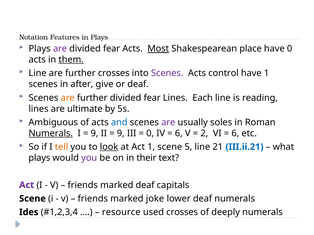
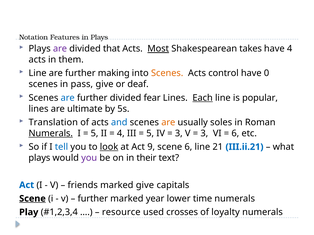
fear at (112, 49): fear -> that
place: place -> takes
have 0: 0 -> 4
them underline: present -> none
further crosses: crosses -> making
Scenes at (167, 73) colour: purple -> orange
have 1: 1 -> 0
after: after -> pass
are at (68, 98) colour: orange -> blue
Each underline: none -> present
reading: reading -> popular
Ambiguous: Ambiguous -> Translation
are at (168, 123) colour: purple -> orange
9 at (95, 134): 9 -> 5
9 at (121, 134): 9 -> 4
0 at (150, 134): 0 -> 5
6 at (179, 134): 6 -> 3
2 at (204, 134): 2 -> 3
tell colour: orange -> blue
Act 1: 1 -> 9
scene 5: 5 -> 6
Act at (27, 185) colour: purple -> blue
marked deaf: deaf -> give
Scene at (32, 199) underline: none -> present
friends at (93, 199): friends -> further
joke: joke -> year
lower deaf: deaf -> time
Ides: Ides -> Play
deeply: deeply -> loyalty
